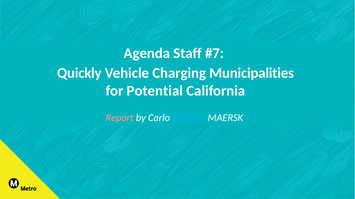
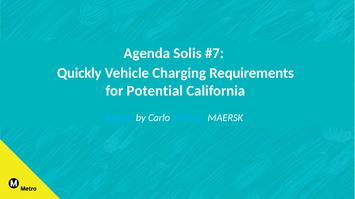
Staff: Staff -> Solis
Municipalities: Municipalities -> Requirements
Report colour: pink -> light blue
